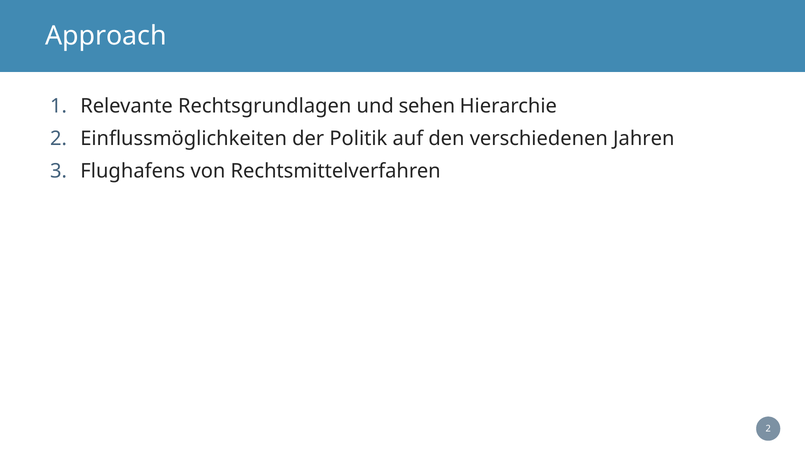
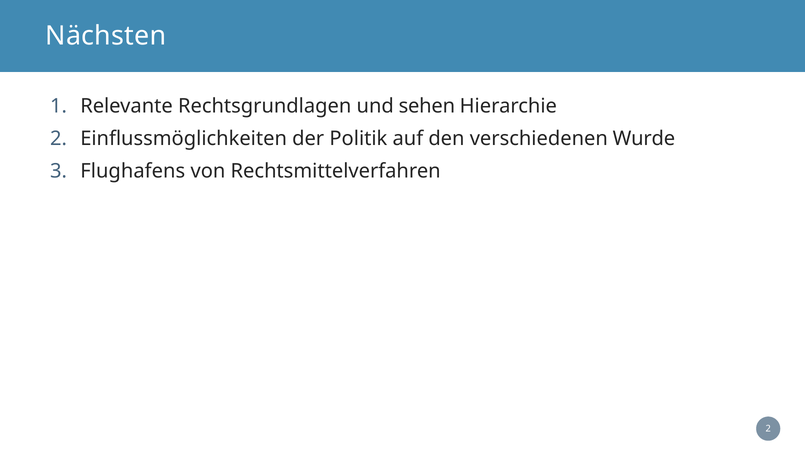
Approach: Approach -> Nächsten
Jahren: Jahren -> Wurde
